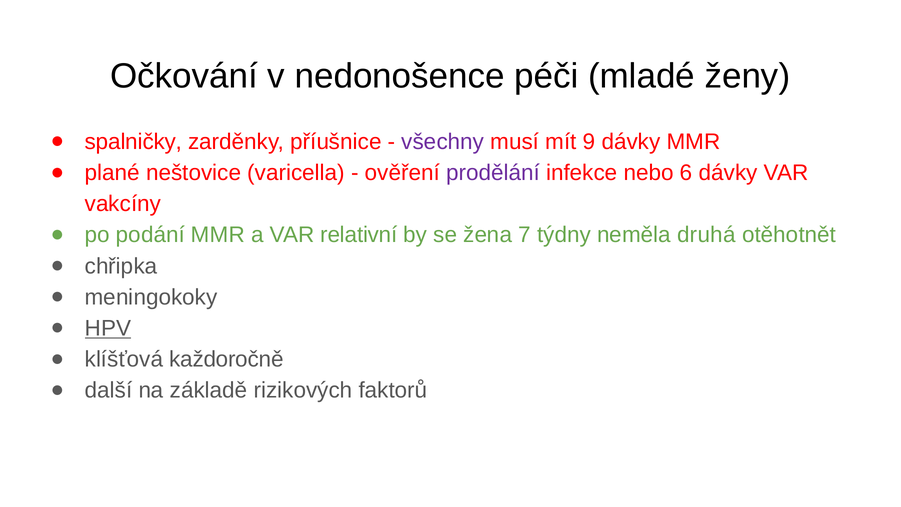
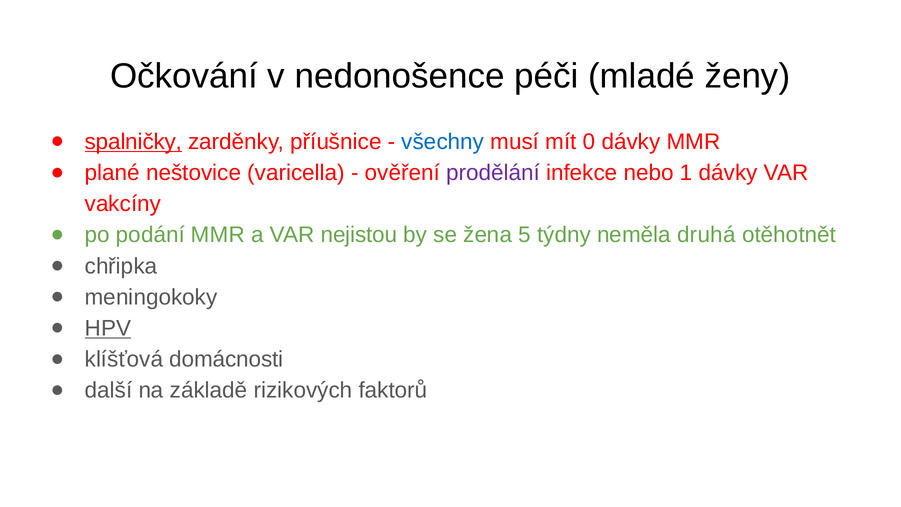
spalničky underline: none -> present
všechny colour: purple -> blue
9: 9 -> 0
6: 6 -> 1
relativní: relativní -> nejistou
7: 7 -> 5
každoročně: každoročně -> domácnosti
